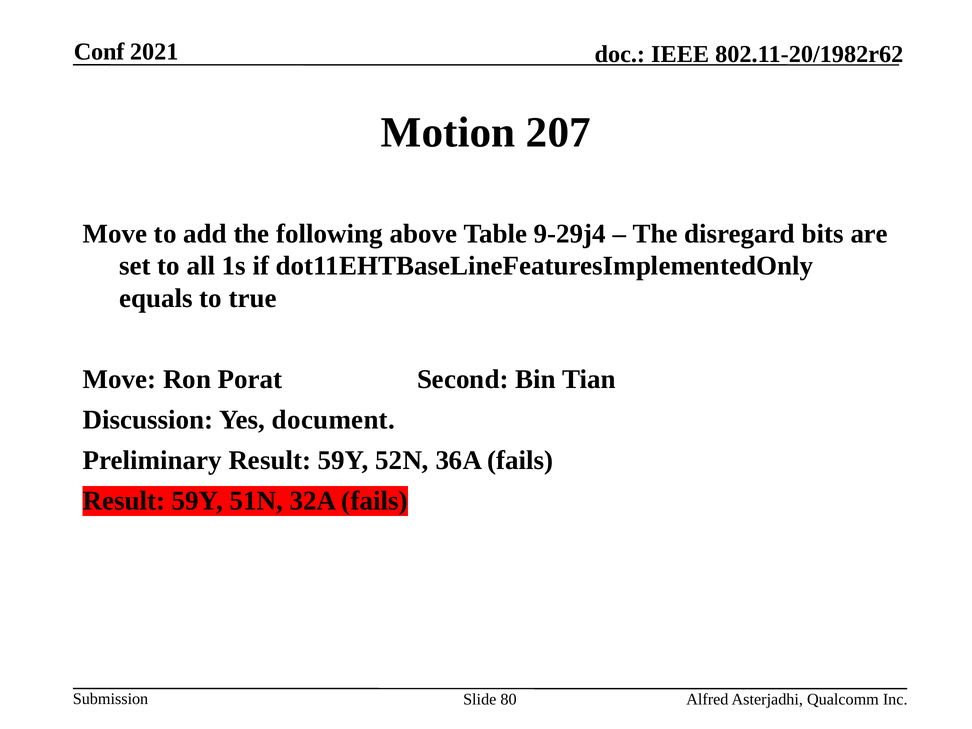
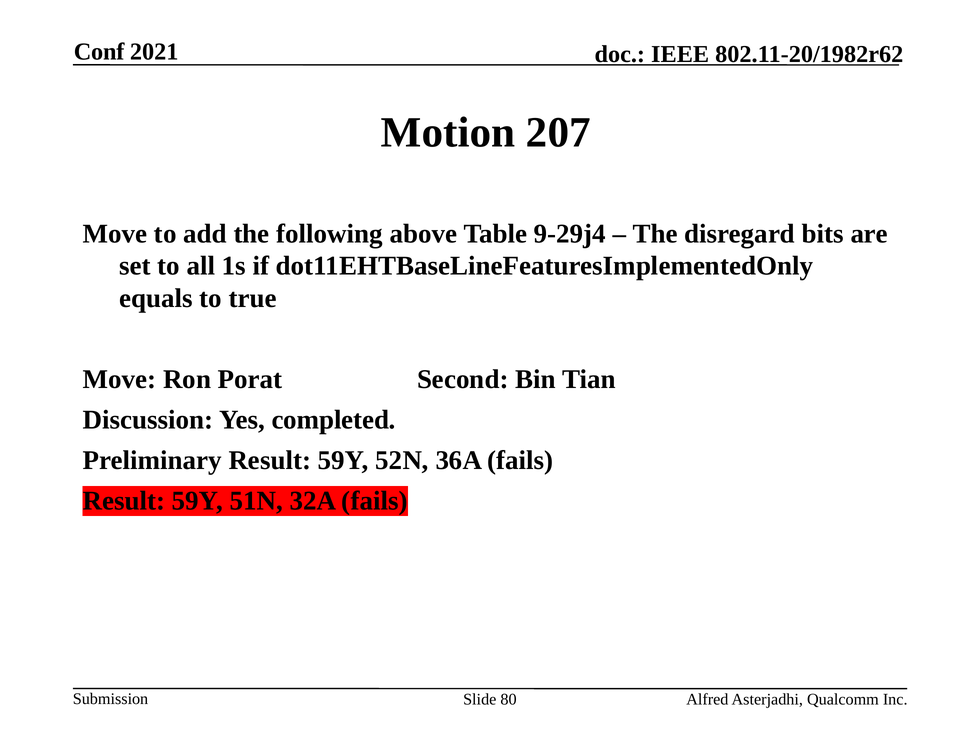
document: document -> completed
